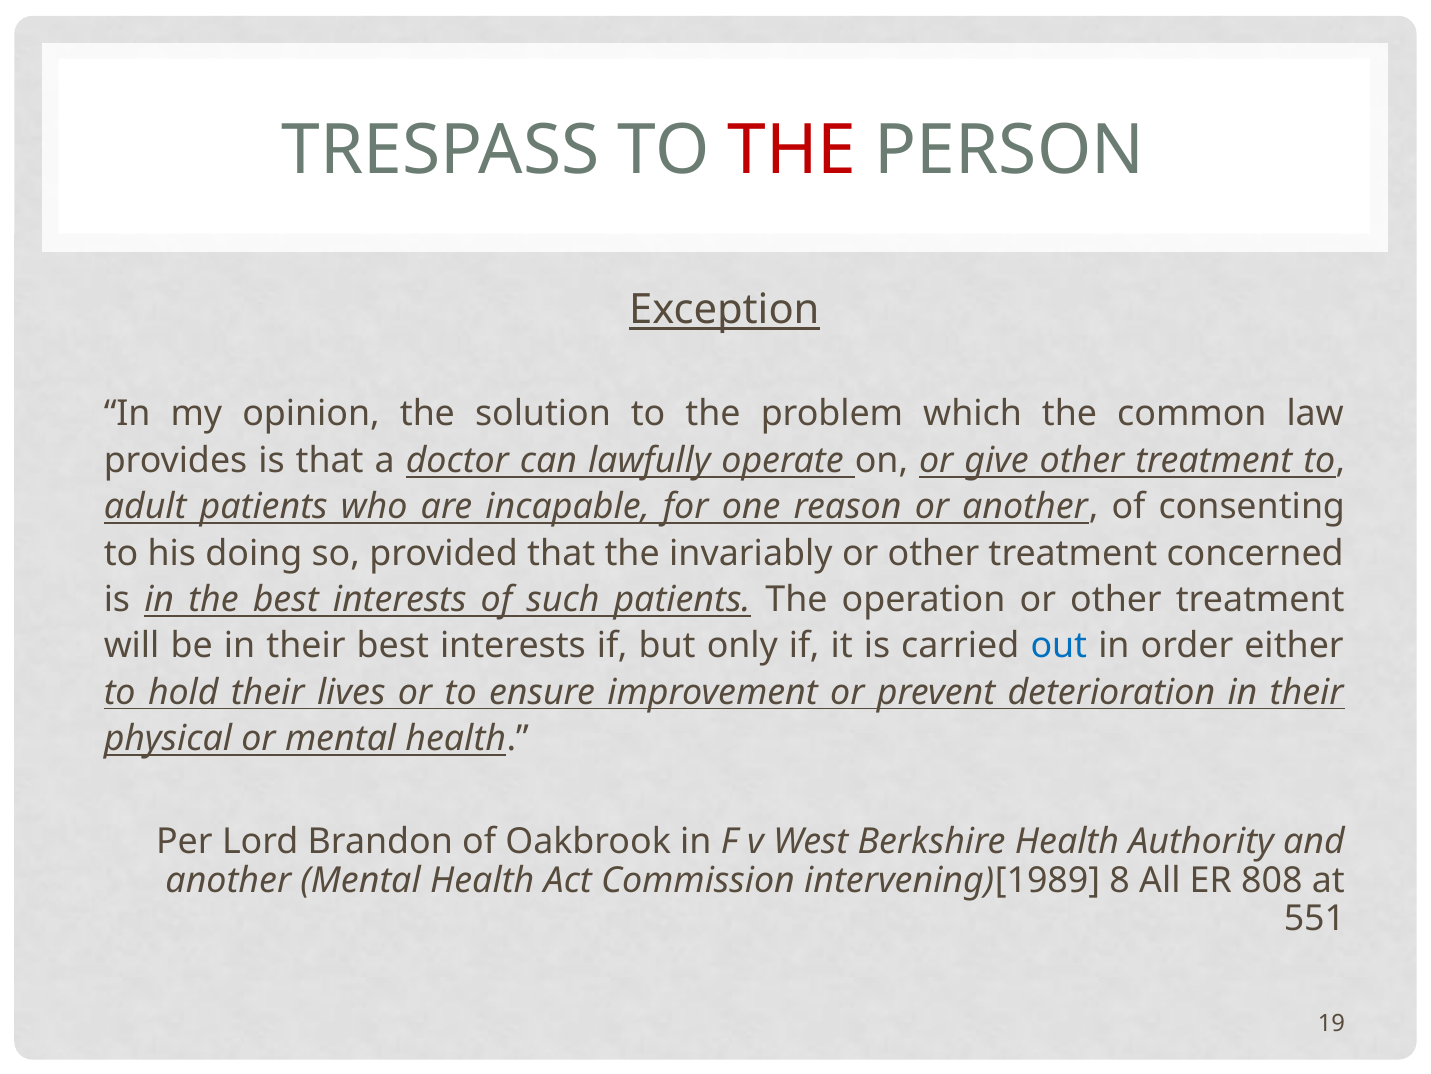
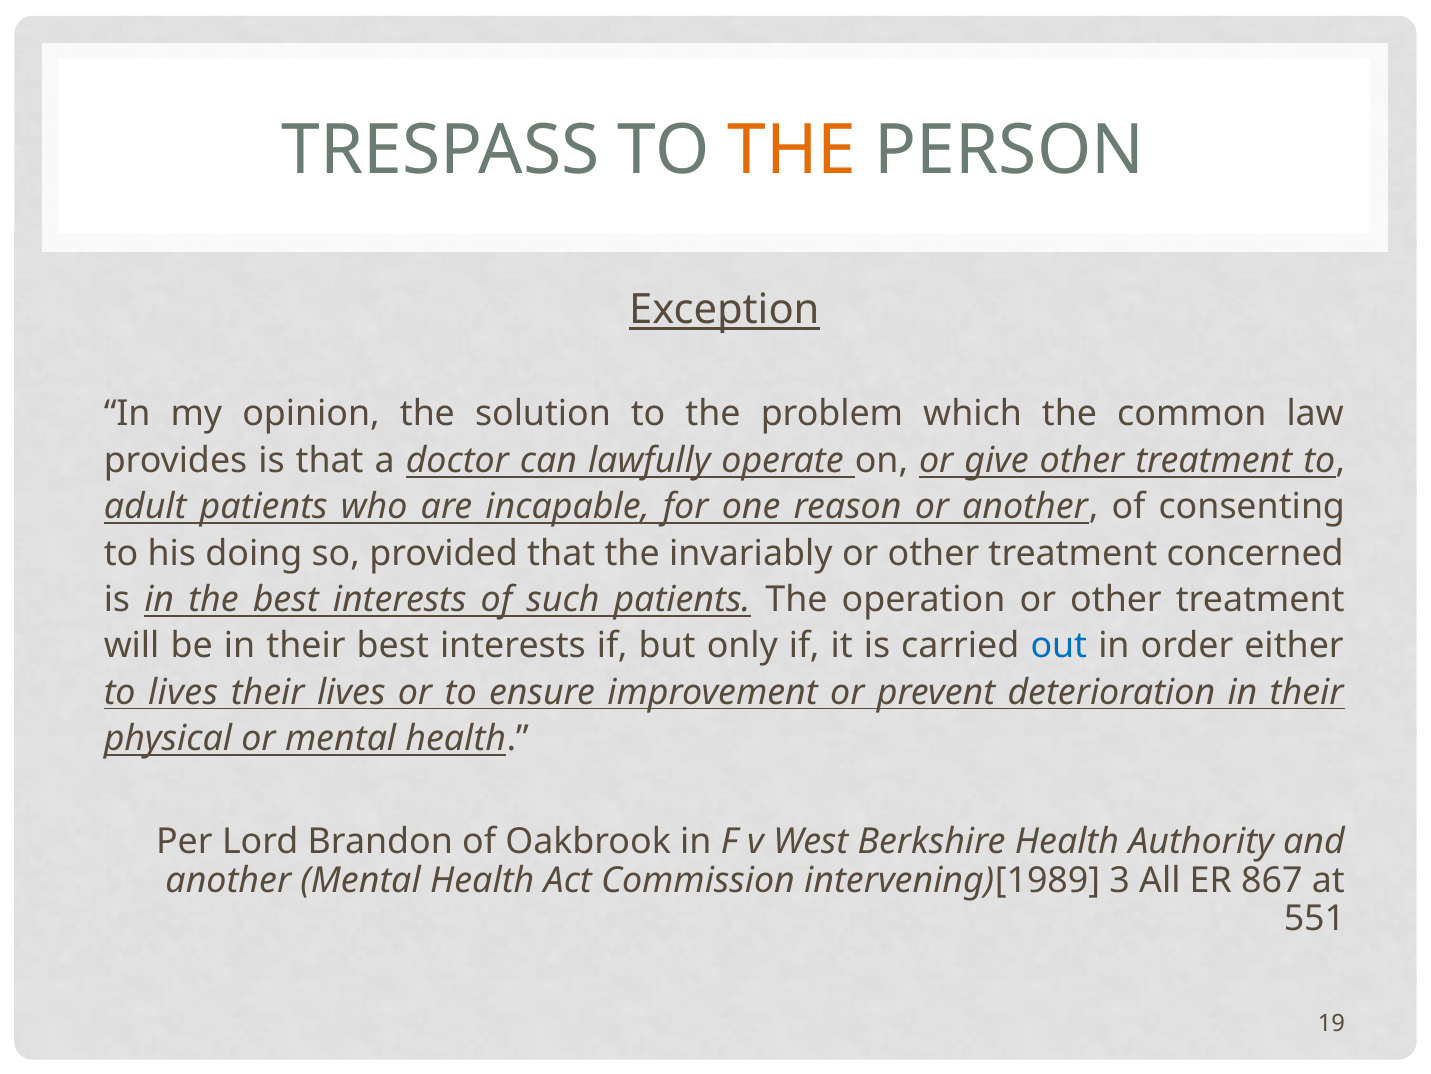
THE at (792, 150) colour: red -> orange
to hold: hold -> lives
8: 8 -> 3
808: 808 -> 867
